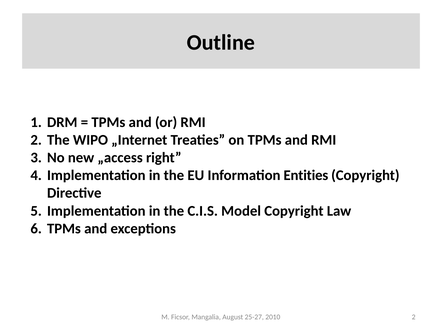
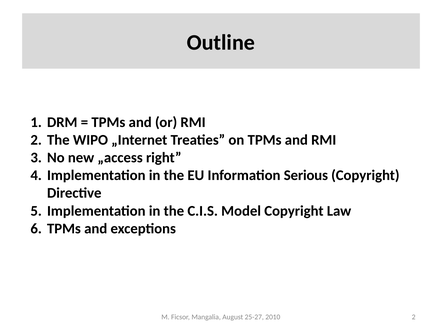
Entities: Entities -> Serious
